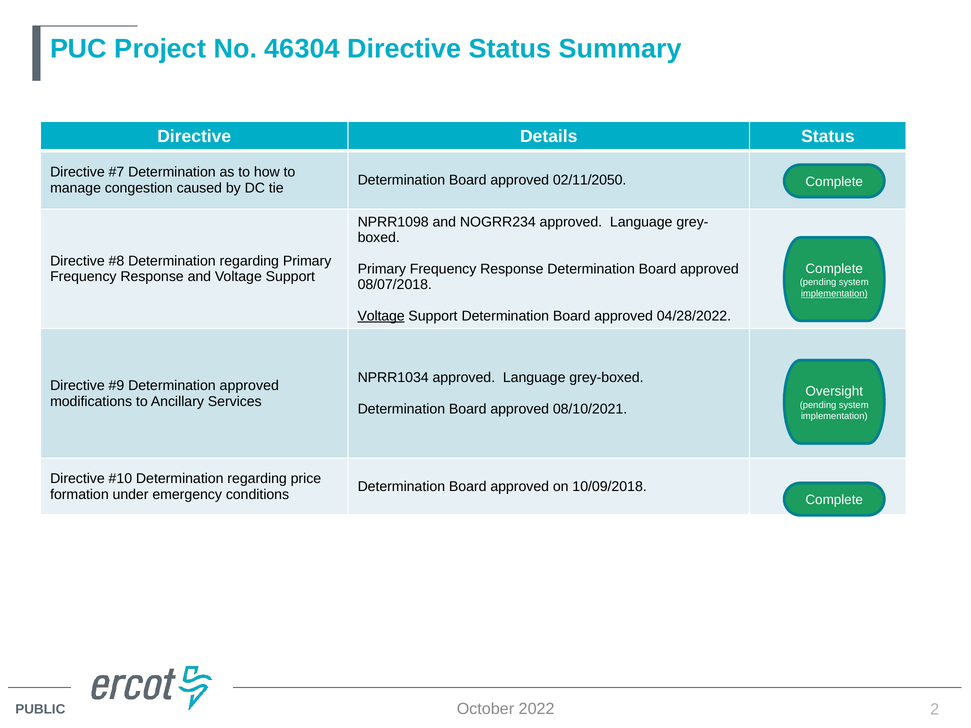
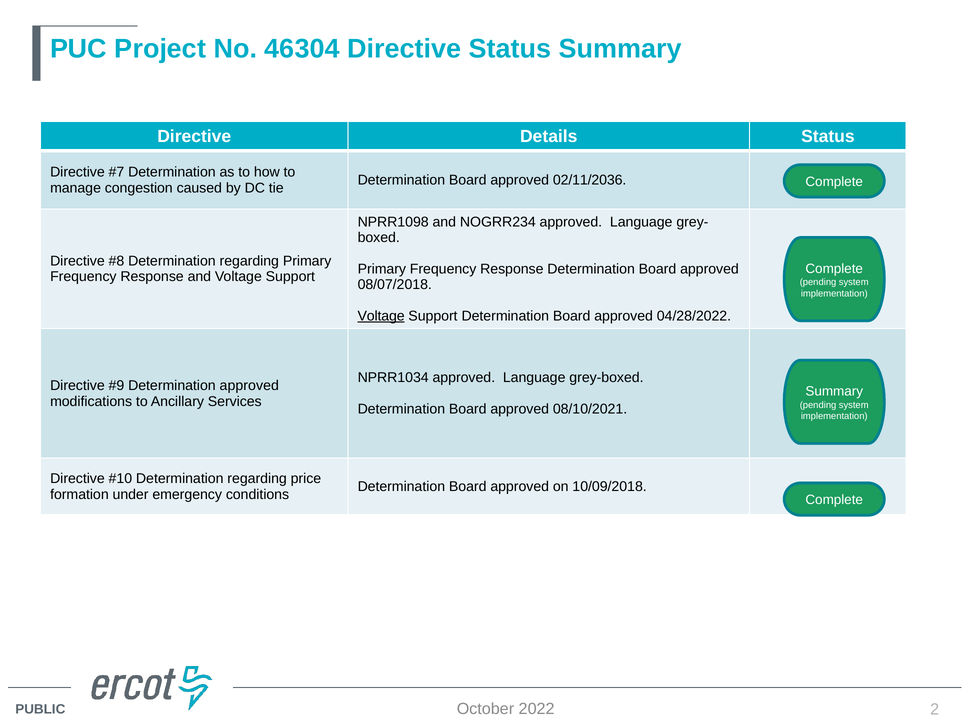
02/11/2050: 02/11/2050 -> 02/11/2036
implementation at (834, 294) underline: present -> none
Oversight at (834, 392): Oversight -> Summary
